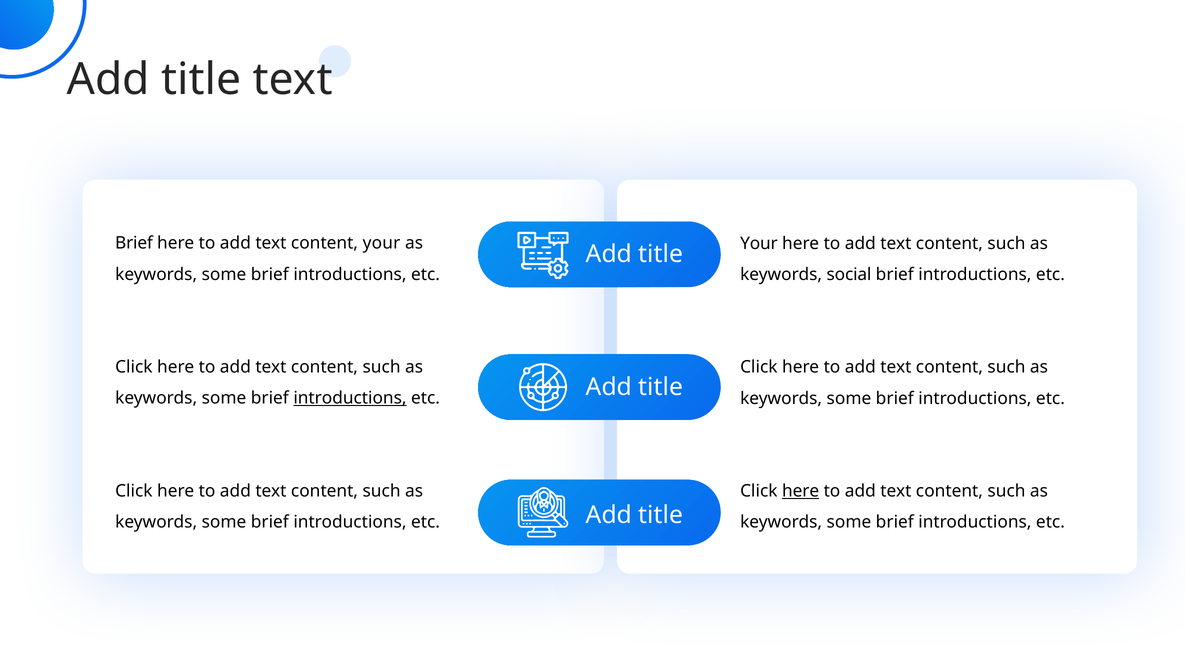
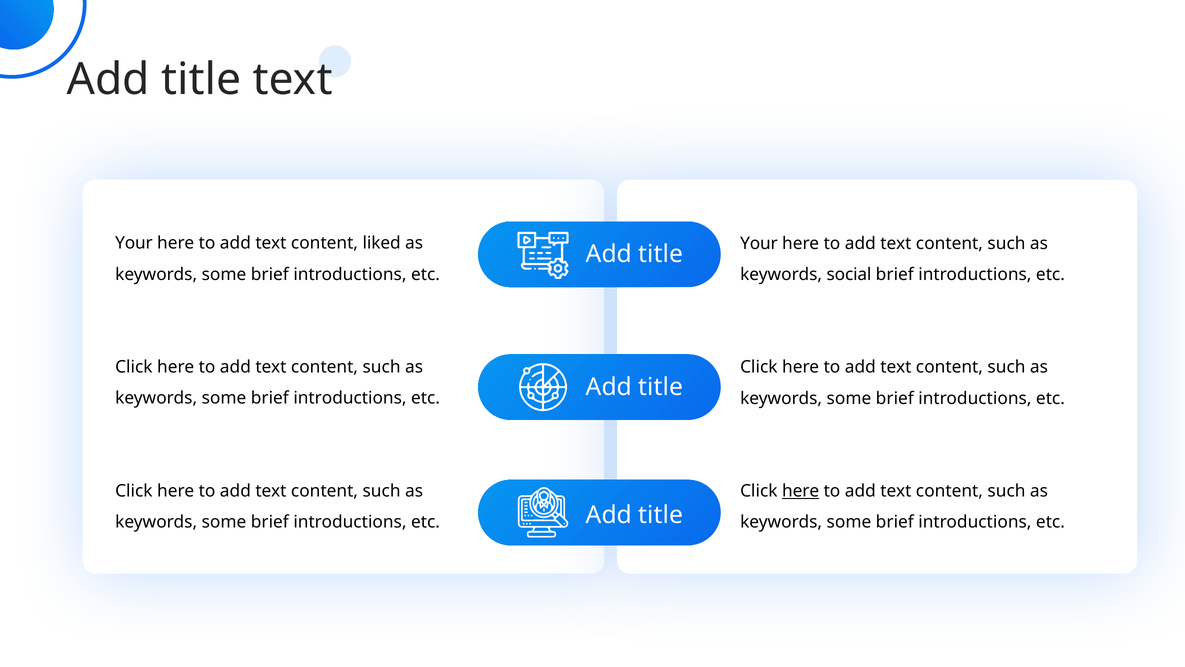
Brief at (134, 243): Brief -> Your
content your: your -> liked
introductions at (350, 398) underline: present -> none
